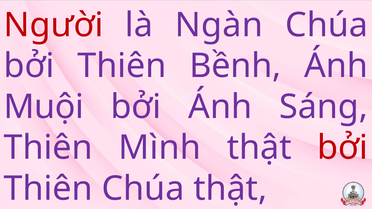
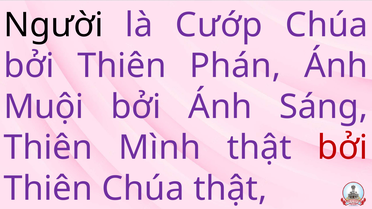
Người colour: red -> black
Ngàn: Ngàn -> Cướp
Bềnh: Bềnh -> Phán
